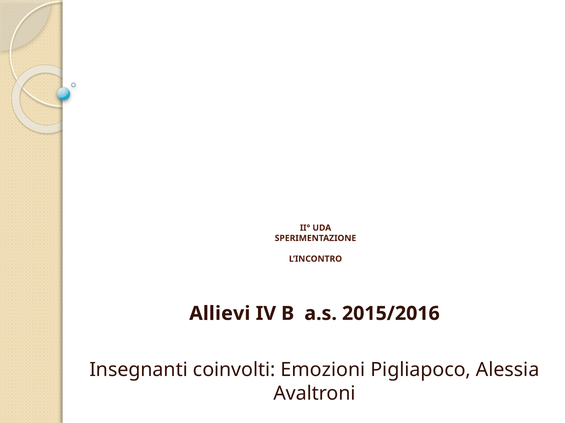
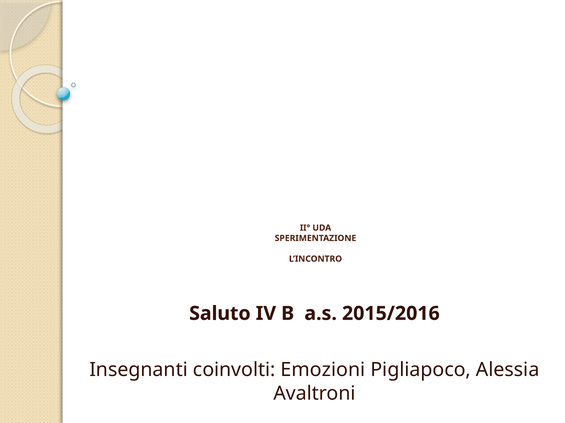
Allievi: Allievi -> Saluto
